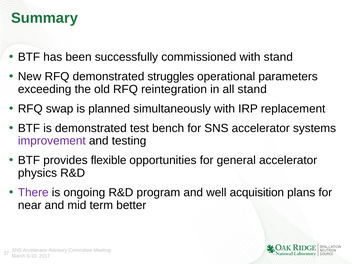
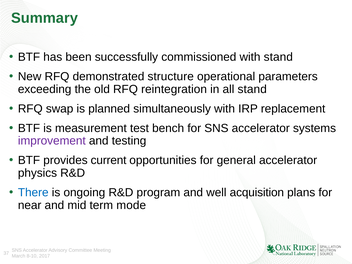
struggles: struggles -> structure
is demonstrated: demonstrated -> measurement
flexible: flexible -> current
There colour: purple -> blue
better: better -> mode
